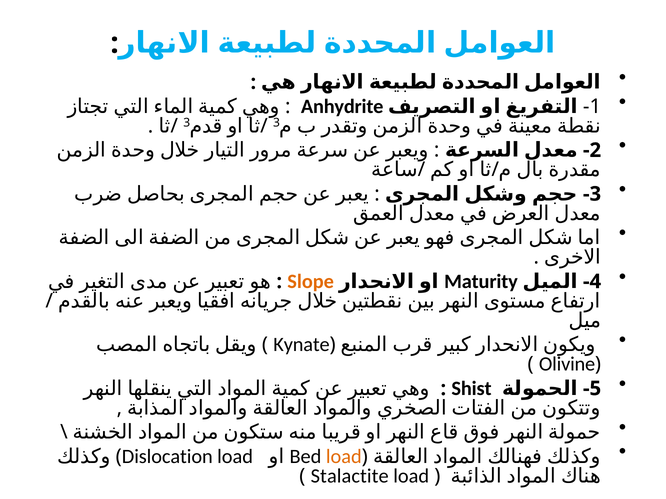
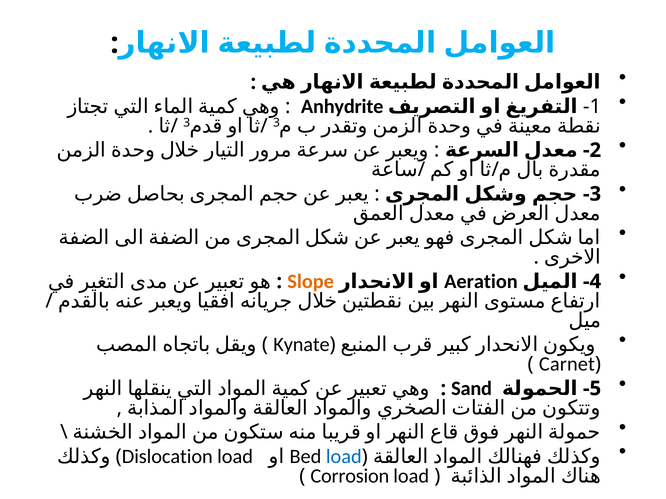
Maturity: Maturity -> Aeration
Olivine: Olivine -> Carnet
Shist: Shist -> Sand
load at (344, 457) colour: orange -> blue
Stalactite: Stalactite -> Corrosion
